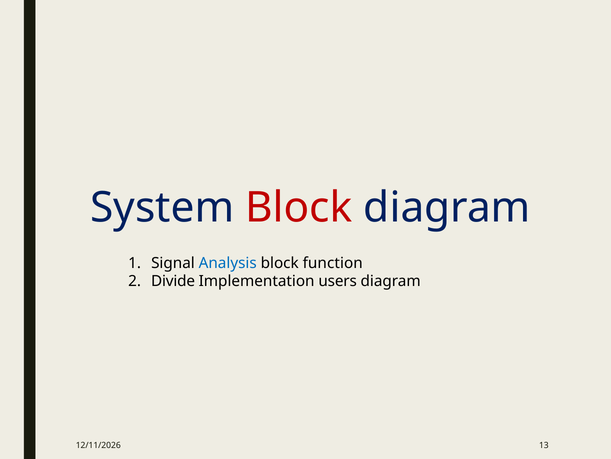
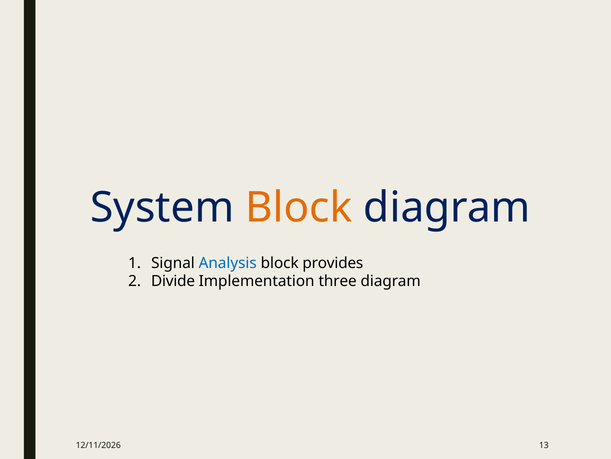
Block at (299, 208) colour: red -> orange
function: function -> provides
users: users -> three
